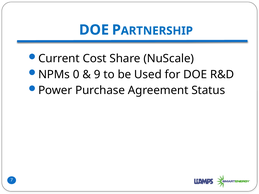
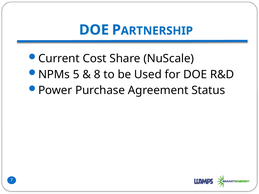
0: 0 -> 5
9: 9 -> 8
